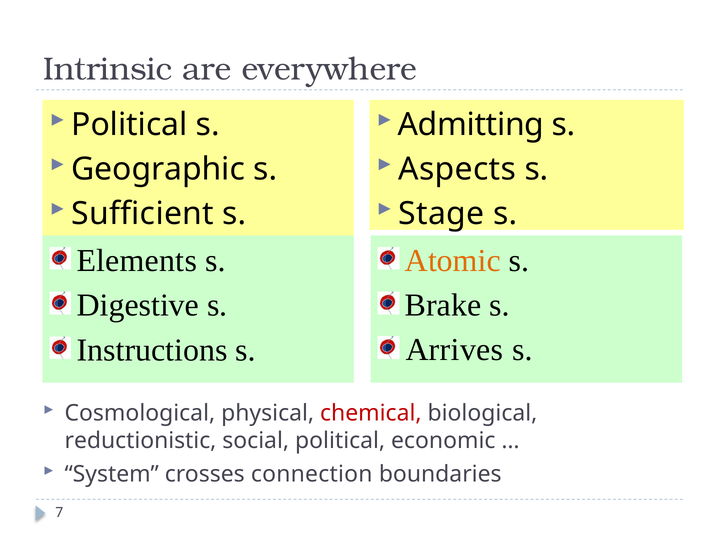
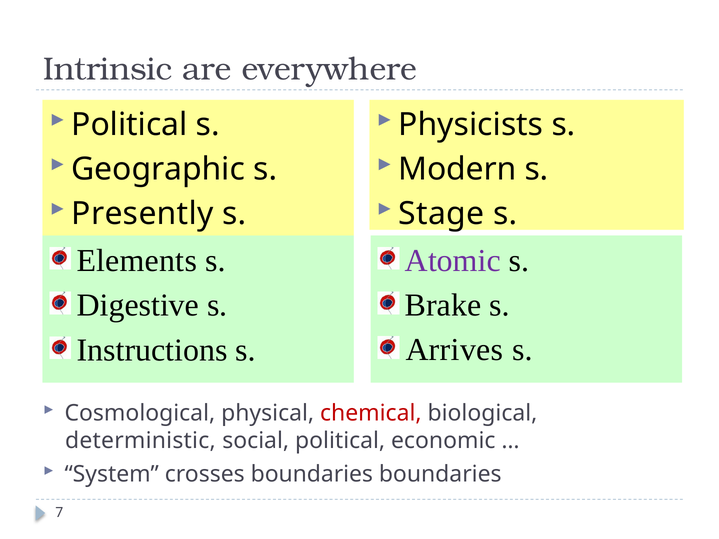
Admitting: Admitting -> Physicists
Aspects: Aspects -> Modern
Sufficient: Sufficient -> Presently
Atomic colour: orange -> purple
reductionistic: reductionistic -> deterministic
crosses connection: connection -> boundaries
